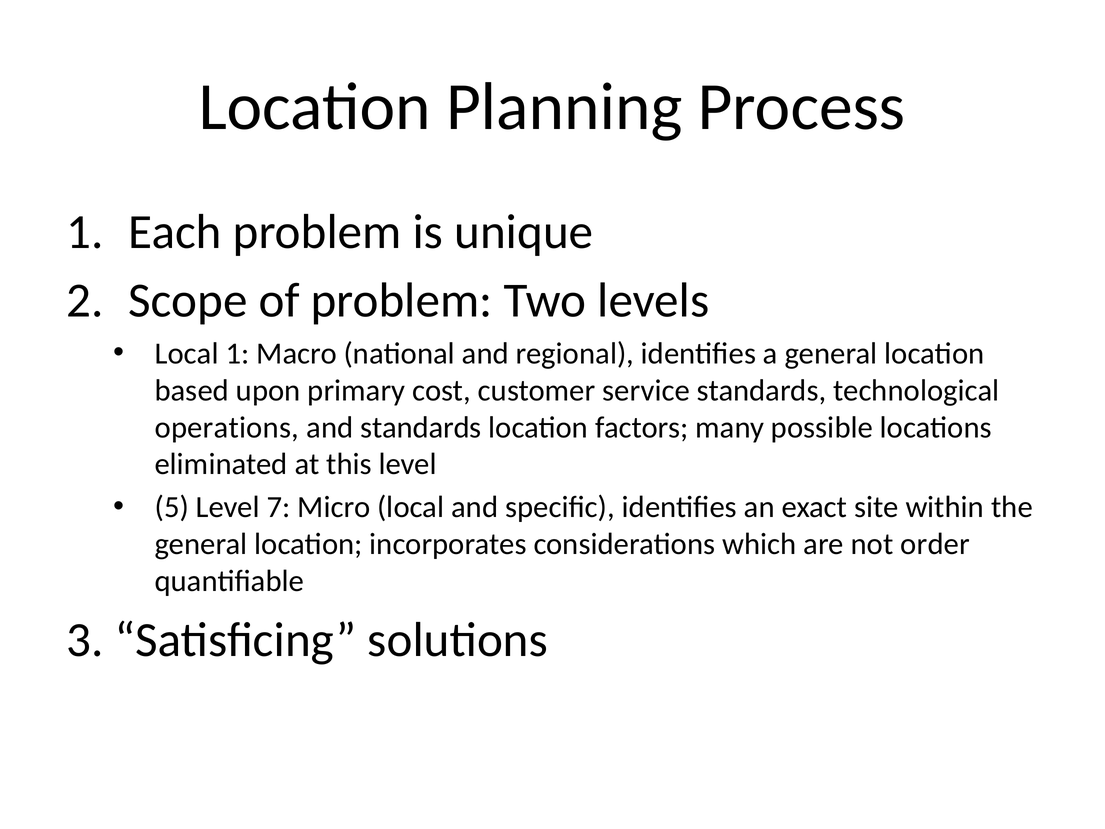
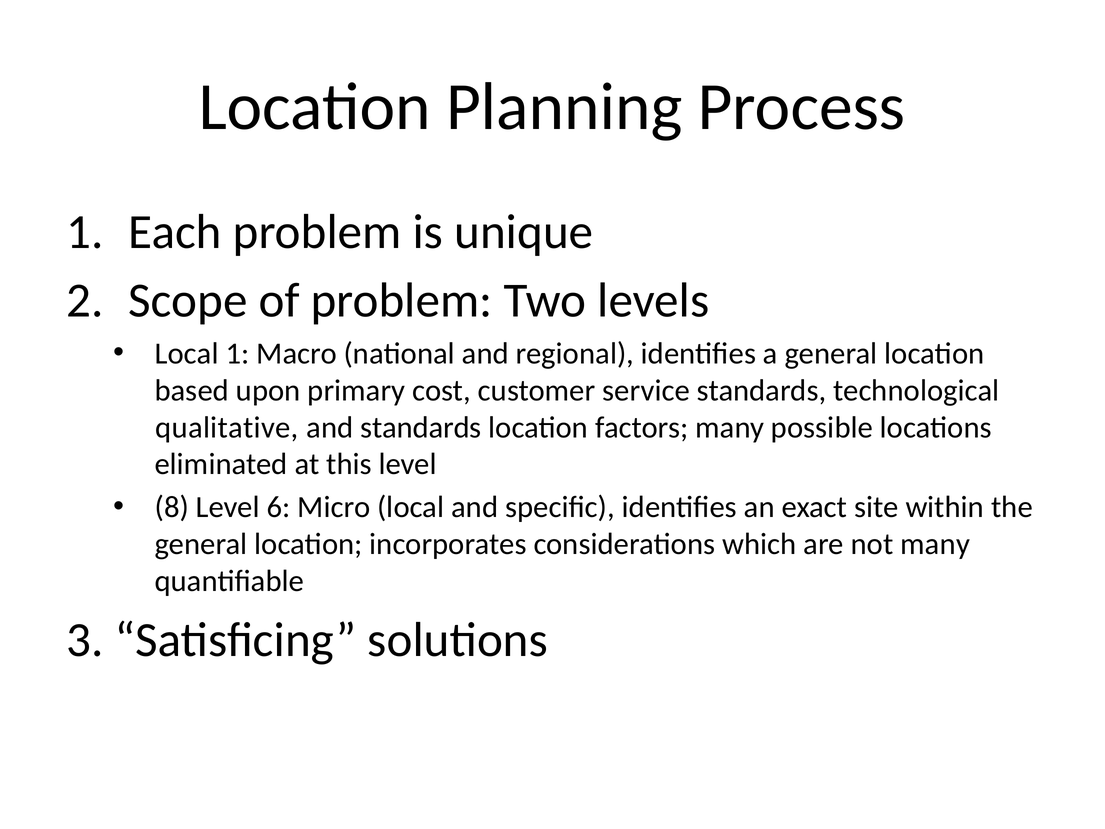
operations: operations -> qualitative
5: 5 -> 8
7: 7 -> 6
not order: order -> many
